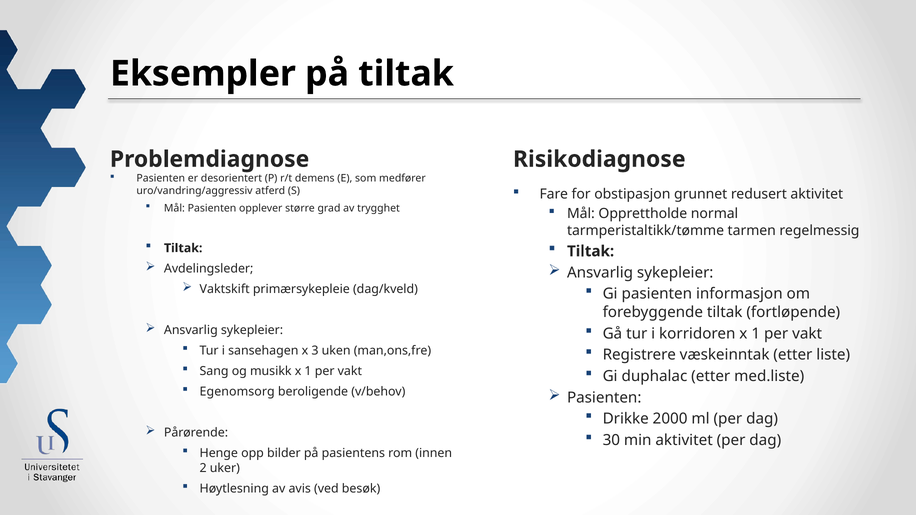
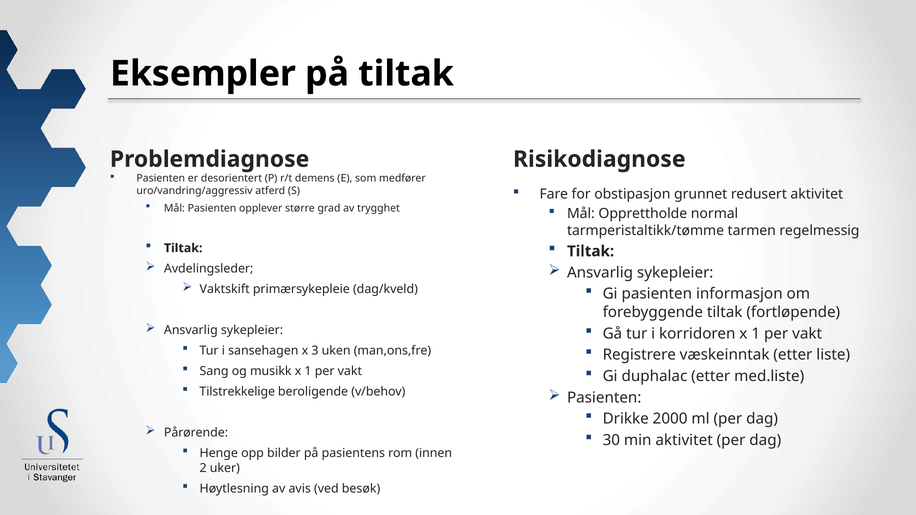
Egenomsorg: Egenomsorg -> Tilstrekkelige
